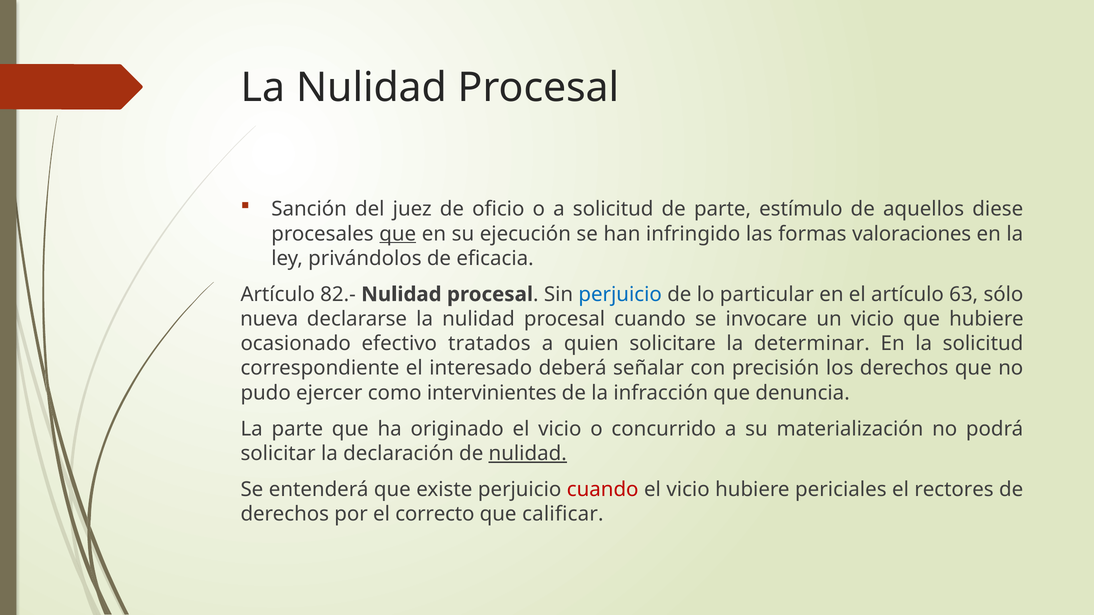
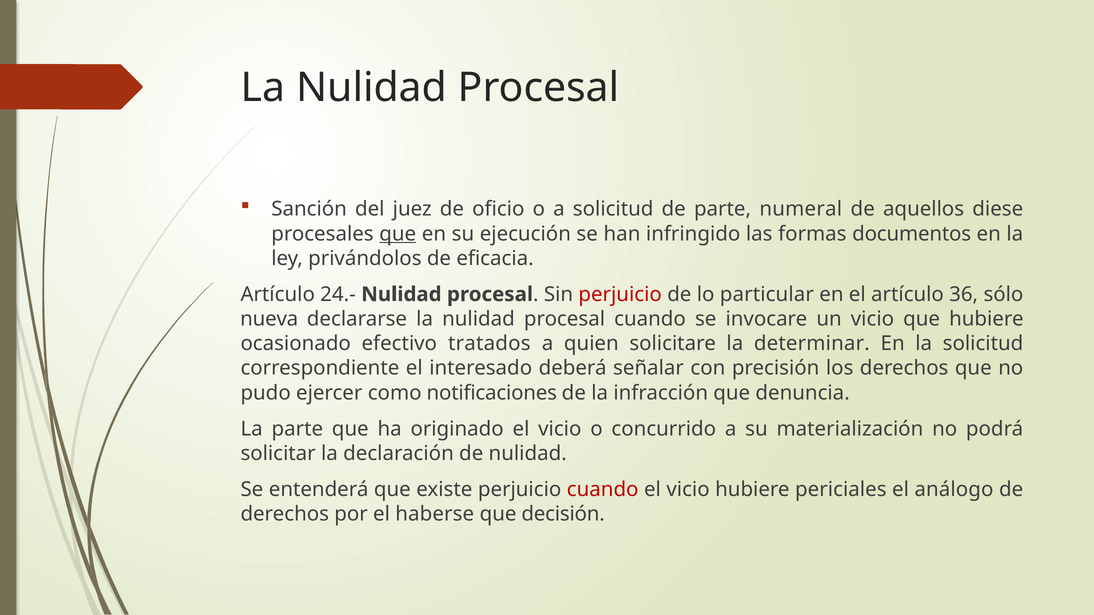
estímulo: estímulo -> numeral
valoraciones: valoraciones -> documentos
82.-: 82.- -> 24.-
perjuicio at (620, 295) colour: blue -> red
63: 63 -> 36
intervinientes: intervinientes -> notificaciones
nulidad at (528, 454) underline: present -> none
rectores: rectores -> análogo
correcto: correcto -> haberse
calificar: calificar -> decisión
